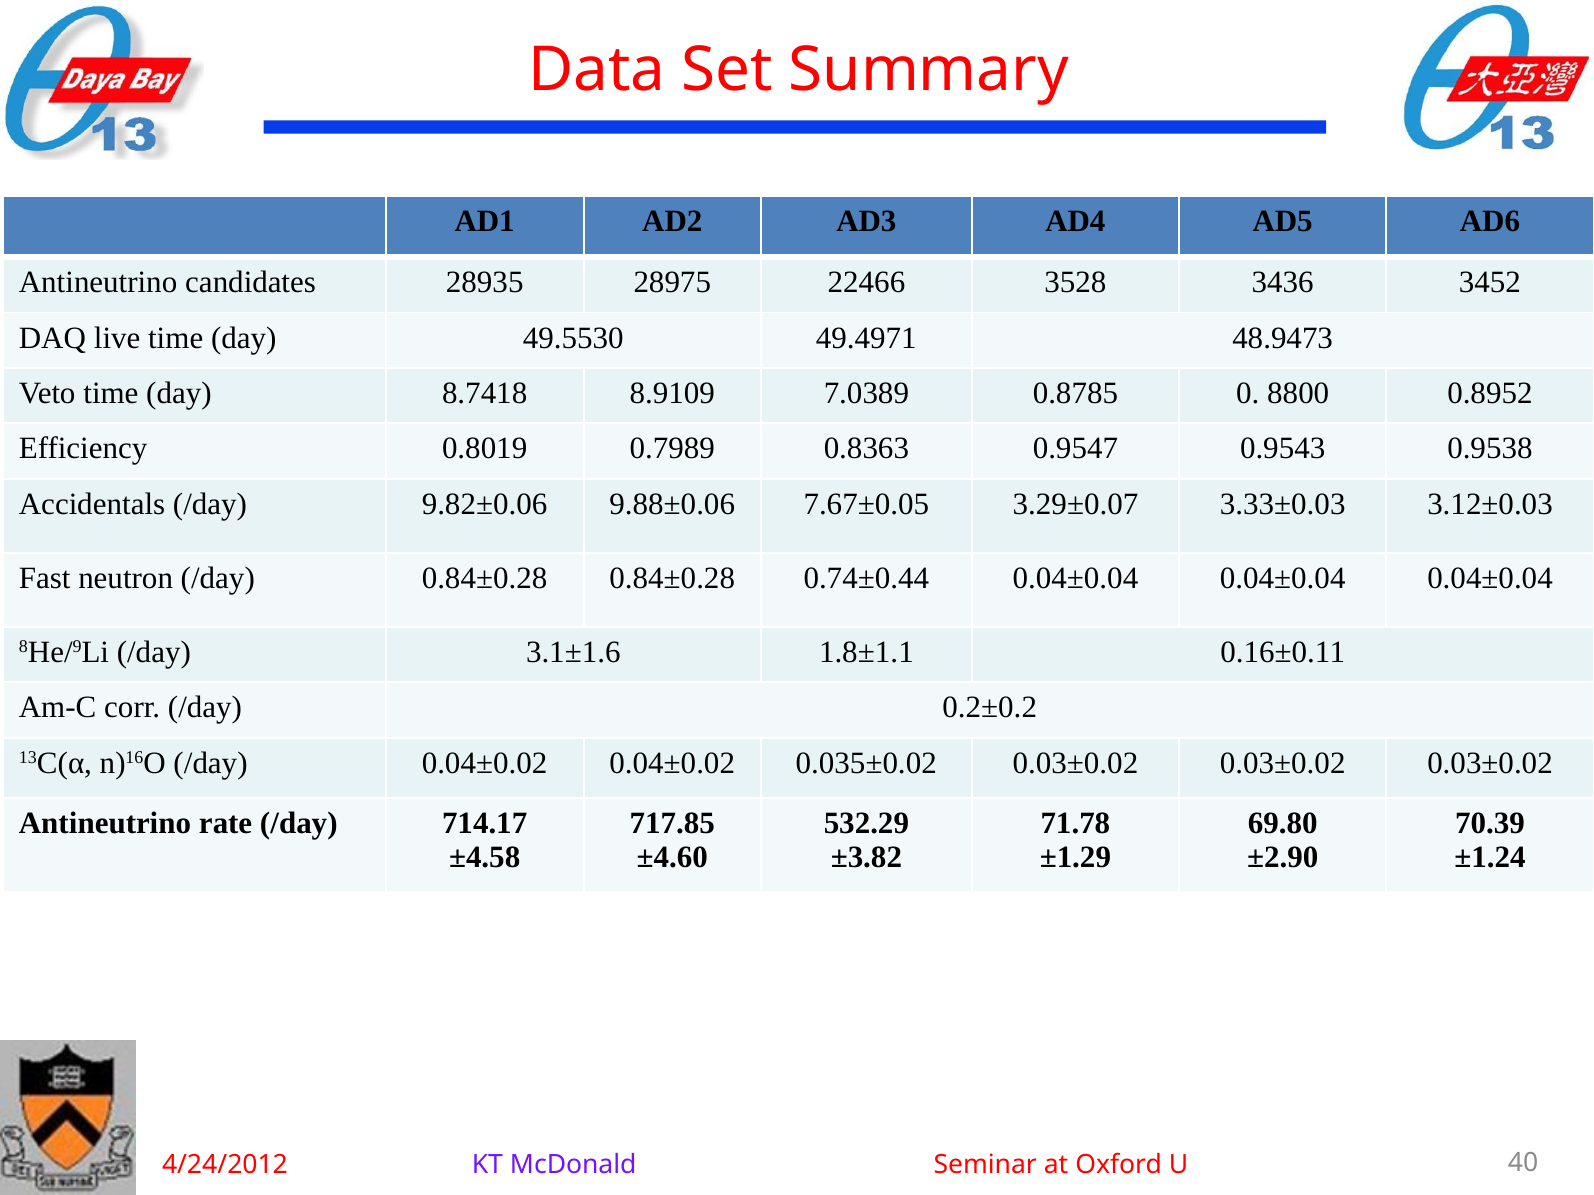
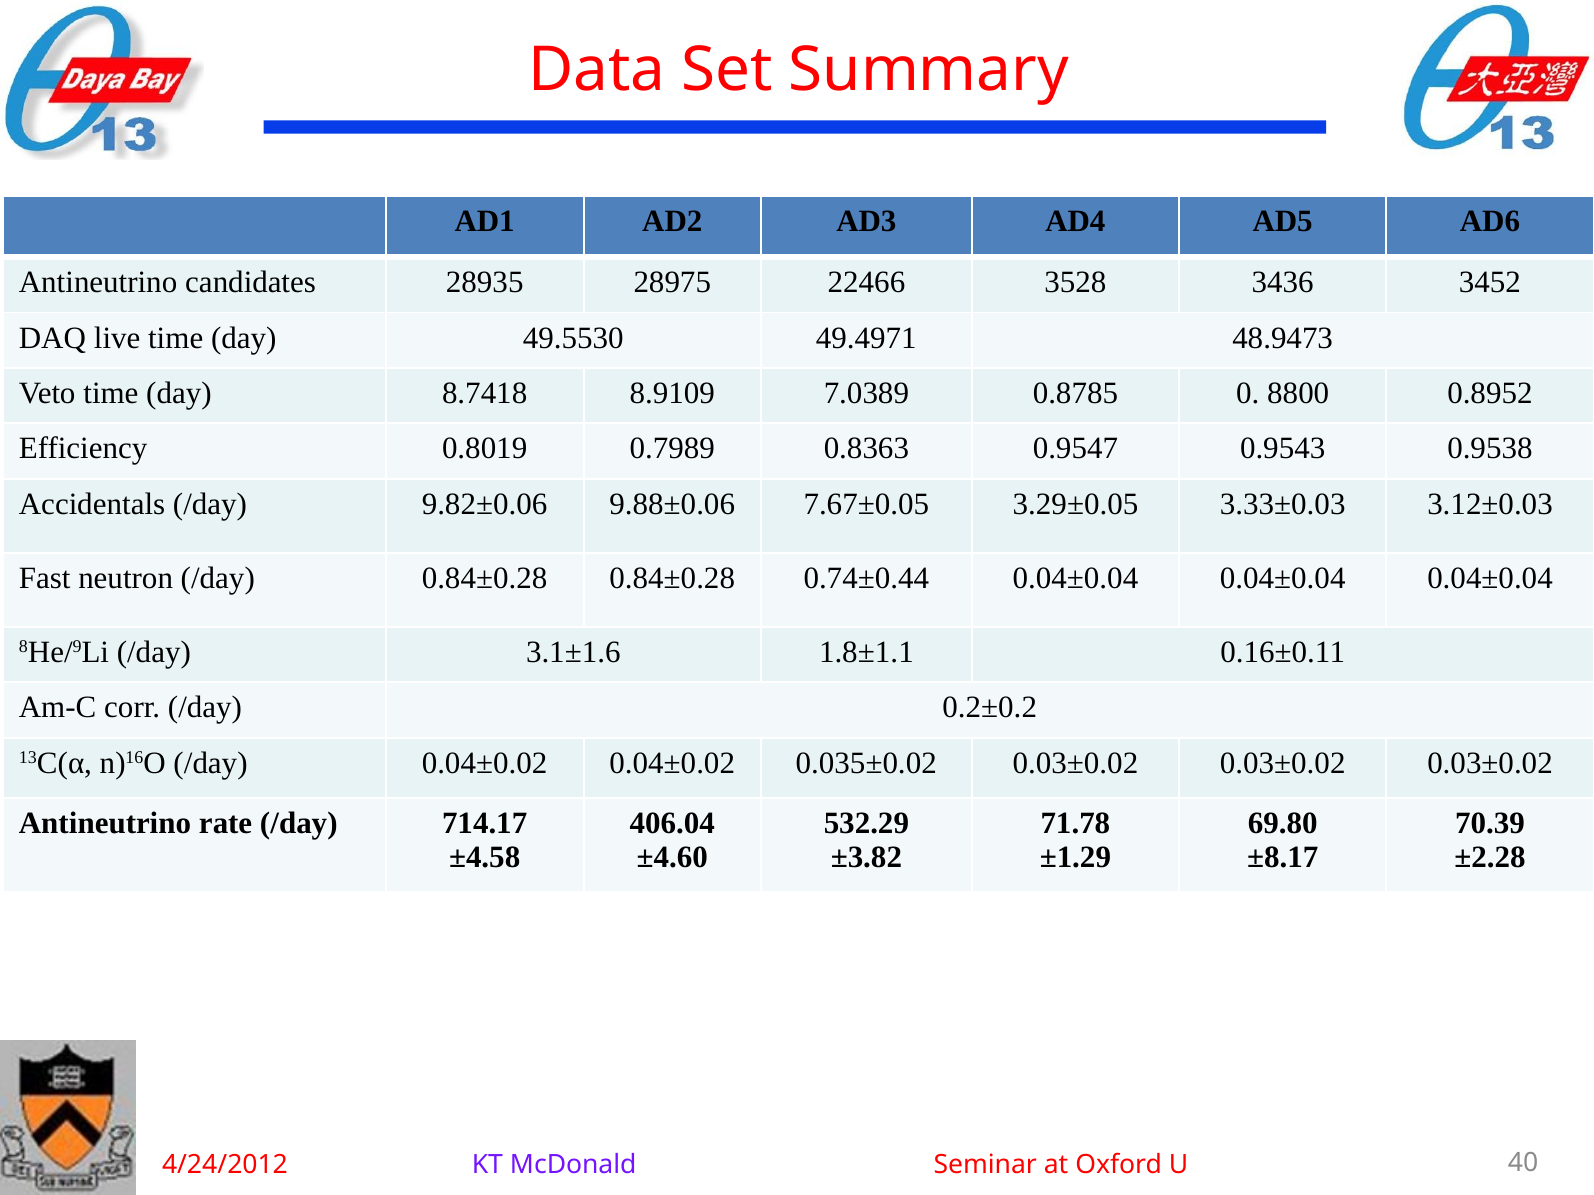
3.29±0.07: 3.29±0.07 -> 3.29±0.05
717.85: 717.85 -> 406.04
±2.90: ±2.90 -> ±8.17
±1.24: ±1.24 -> ±2.28
